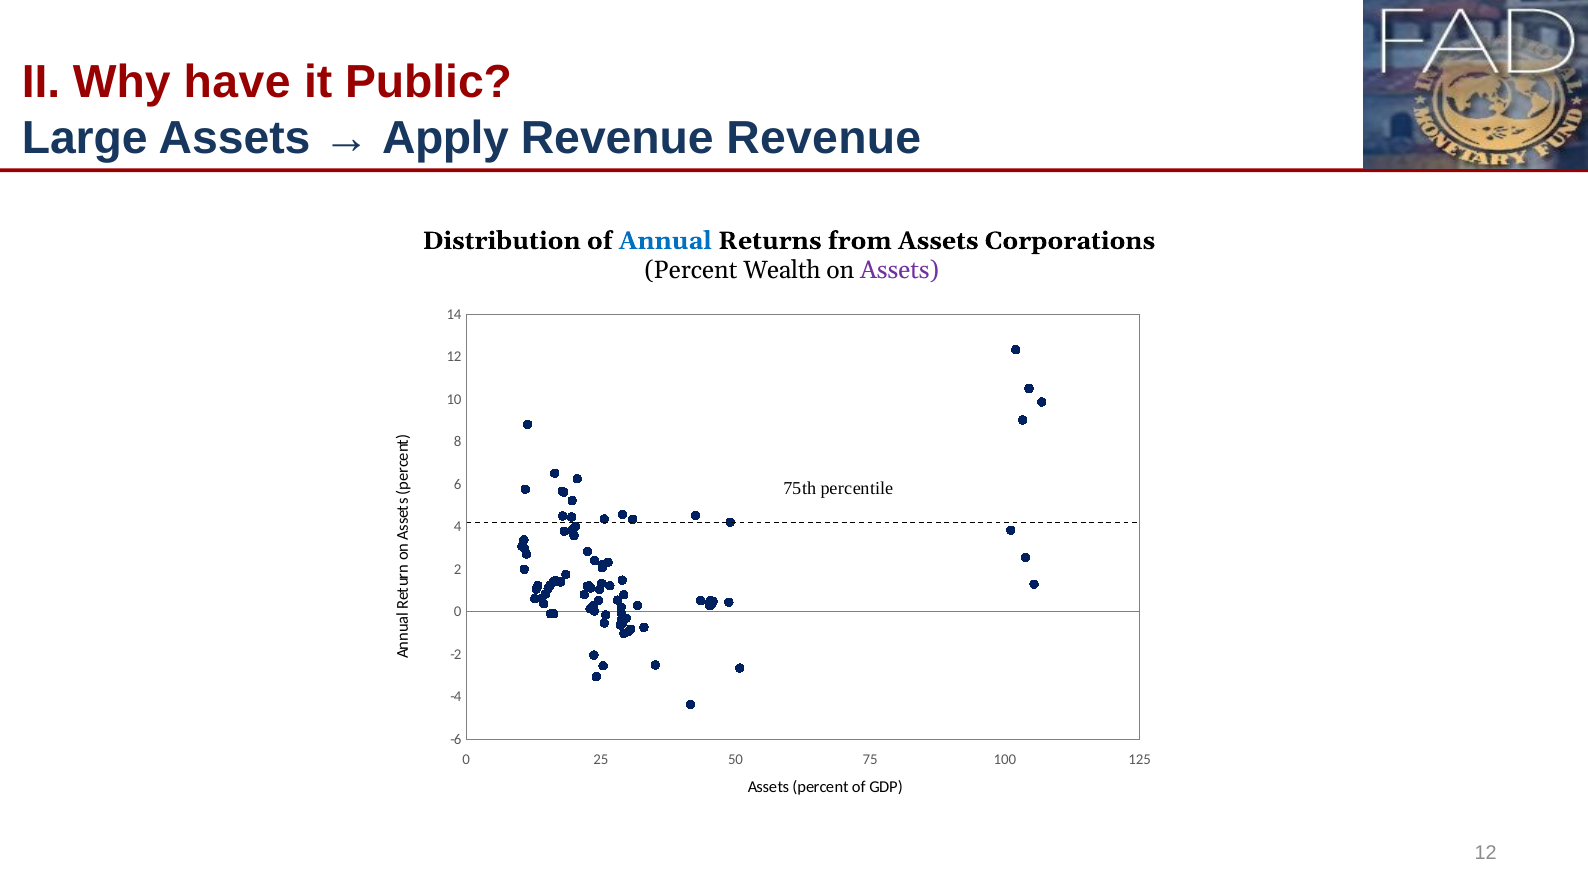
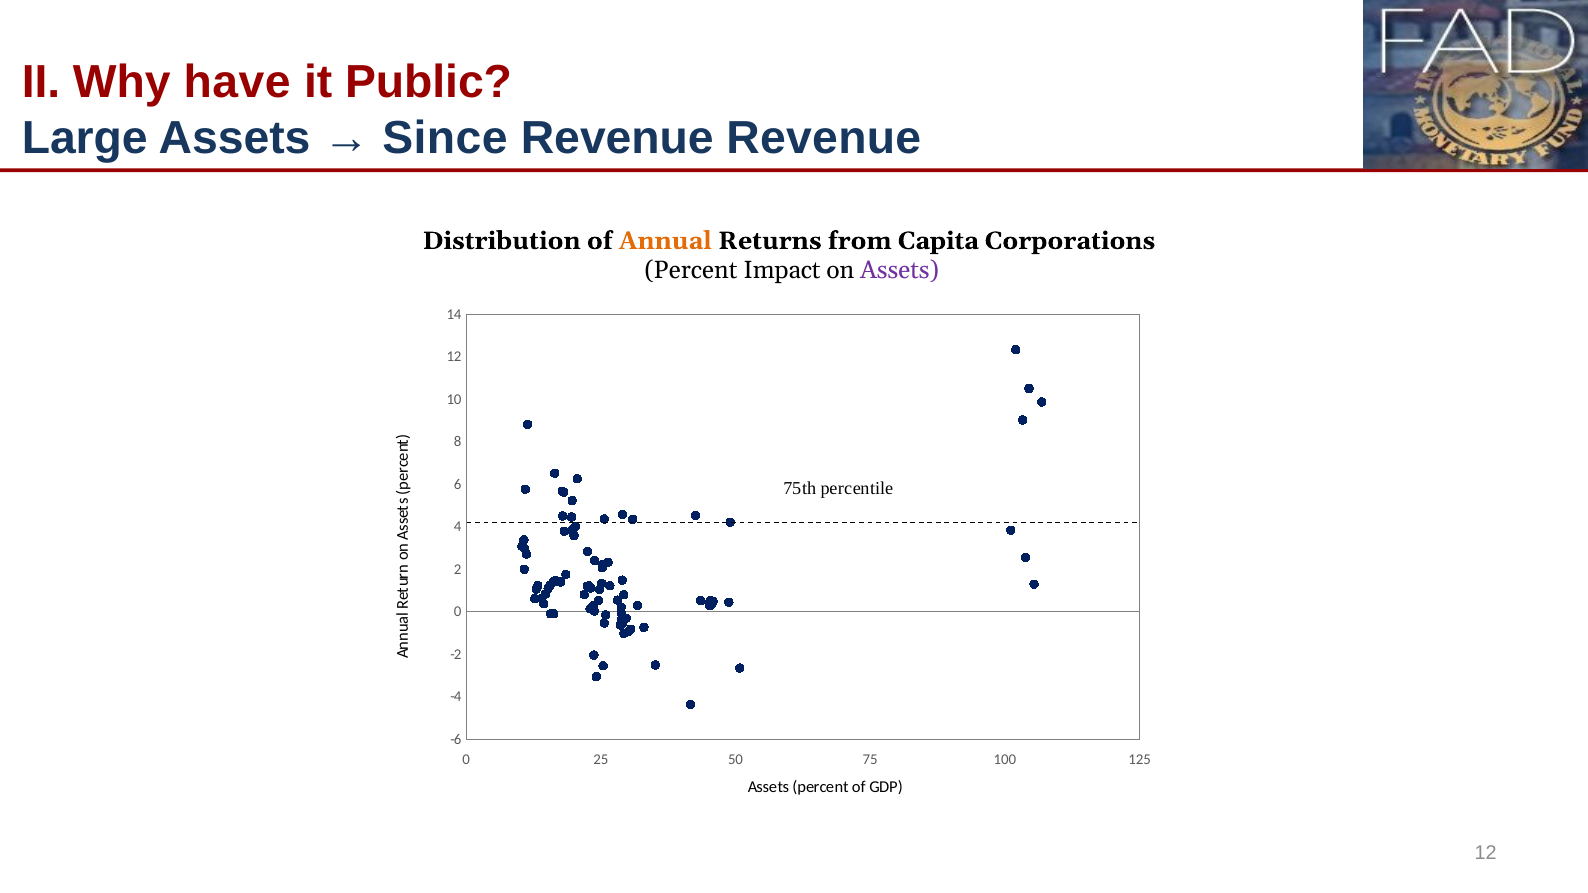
Apply: Apply -> Since
Annual colour: blue -> orange
from Assets: Assets -> Capita
Wealth: Wealth -> Impact
